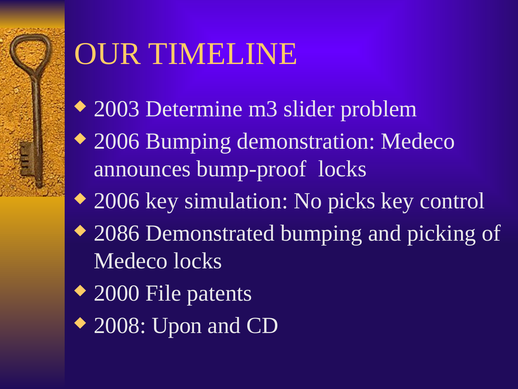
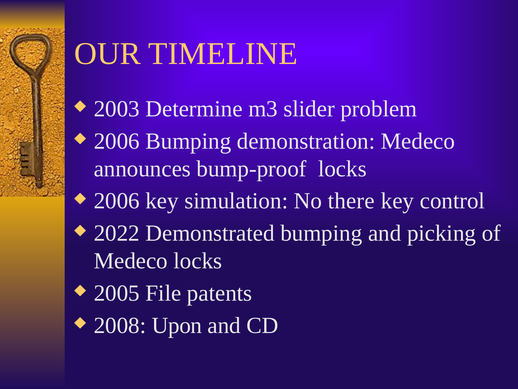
picks: picks -> there
2086: 2086 -> 2022
2000: 2000 -> 2005
